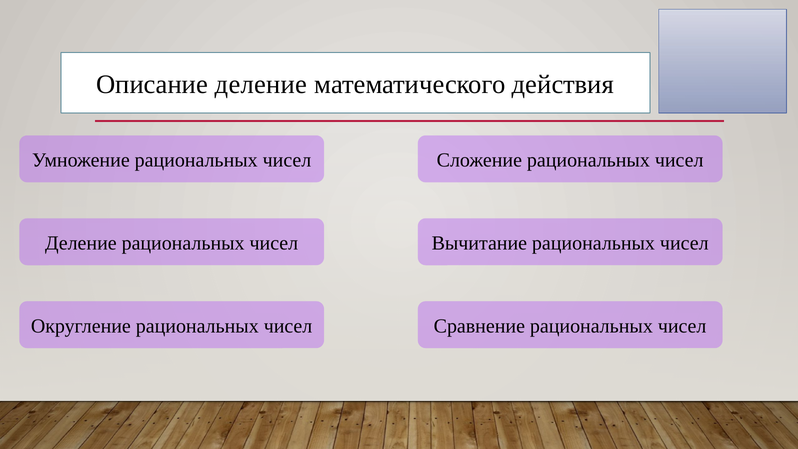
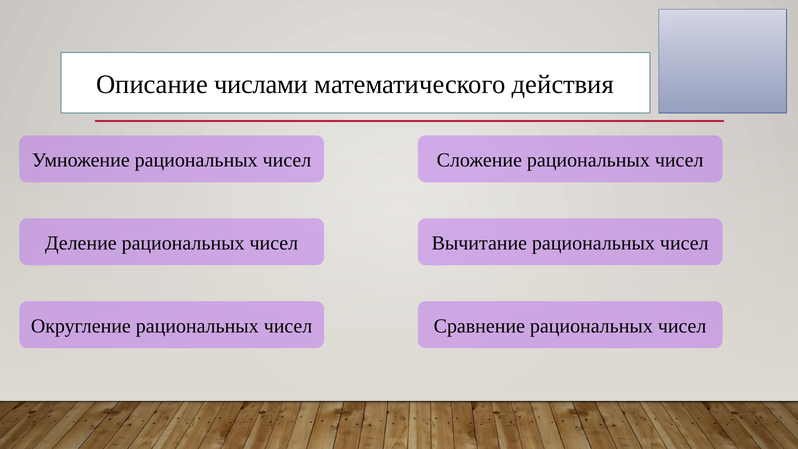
Описание деление: деление -> числами
